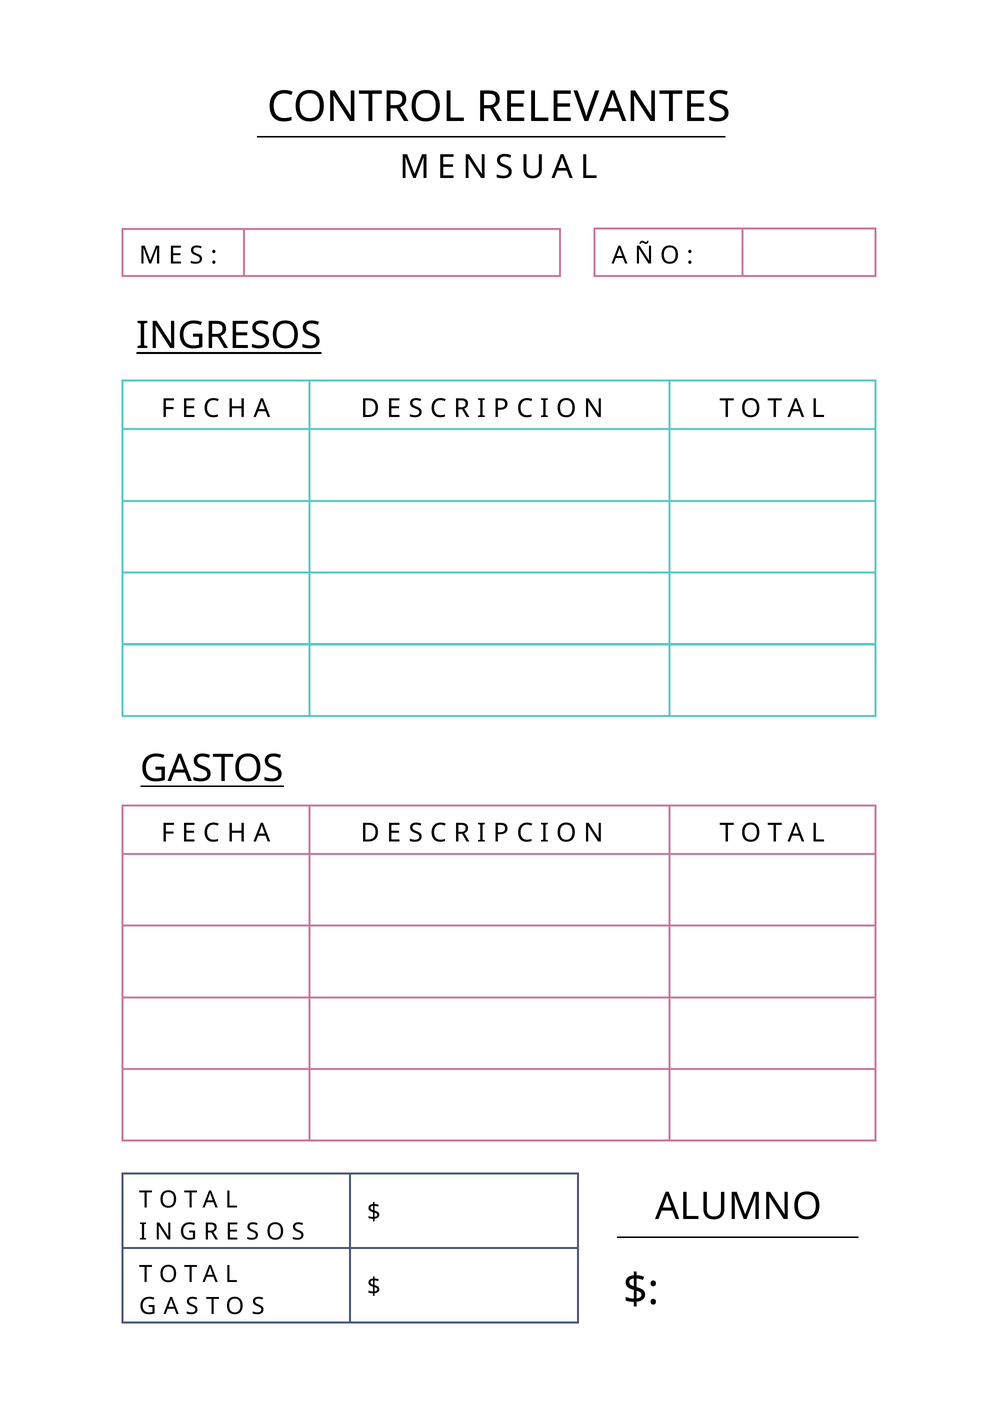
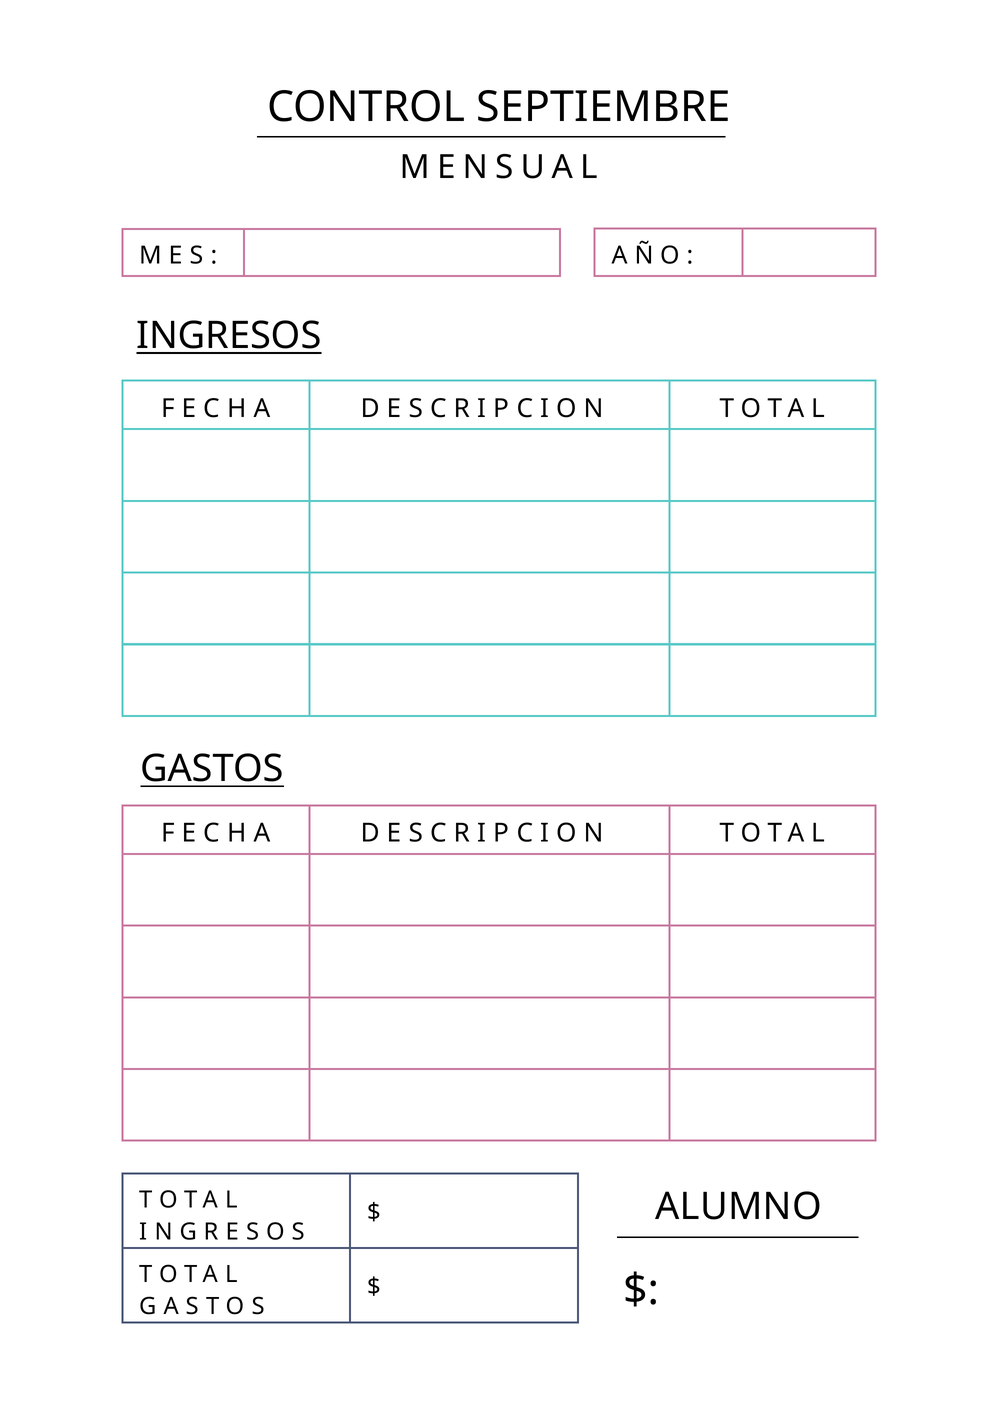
RELEVANTES: RELEVANTES -> SEPTIEMBRE
